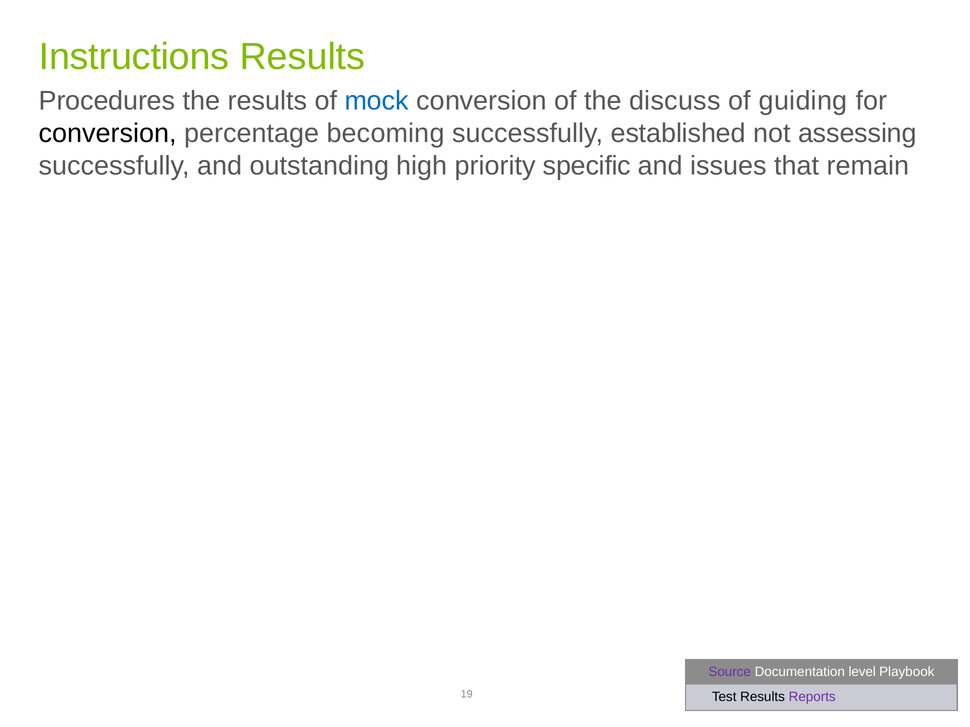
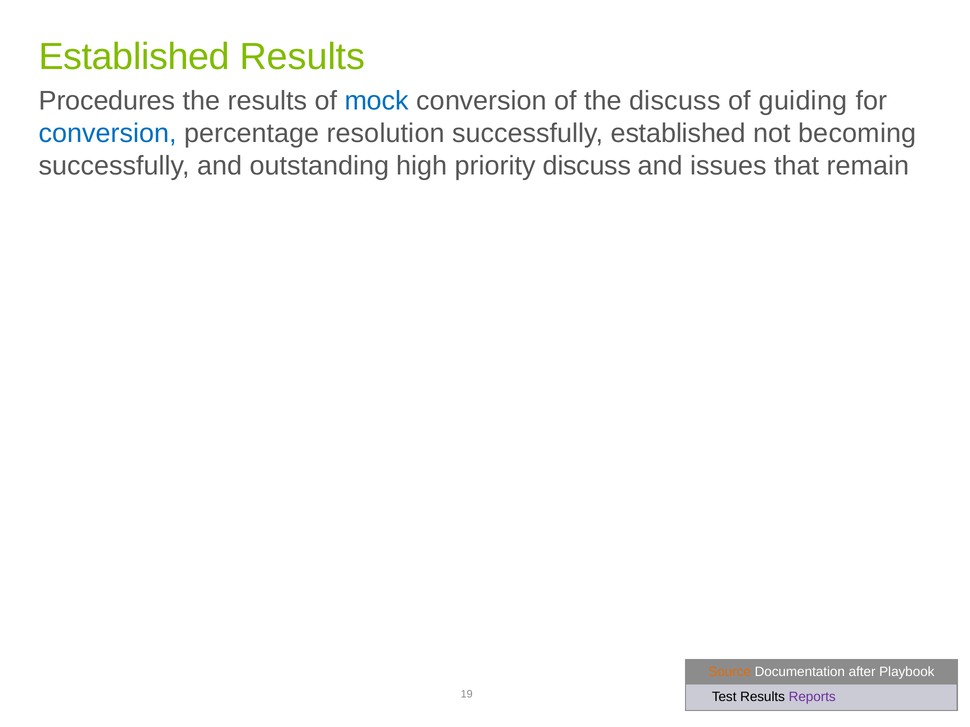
Instructions at (134, 57): Instructions -> Established
conversion at (108, 133) colour: black -> blue
becoming: becoming -> resolution
assessing: assessing -> becoming
priority specific: specific -> discuss
Source colour: purple -> orange
level: level -> after
